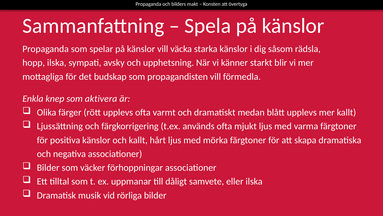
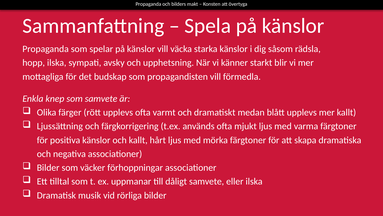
som aktivera: aktivera -> samvete
